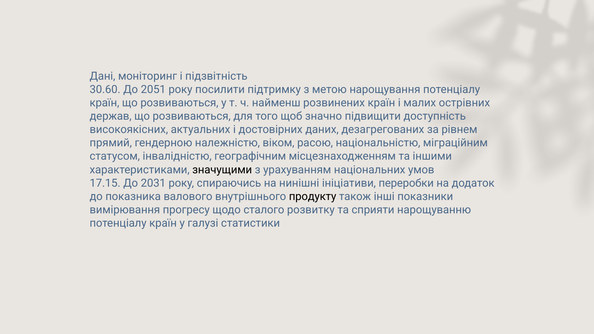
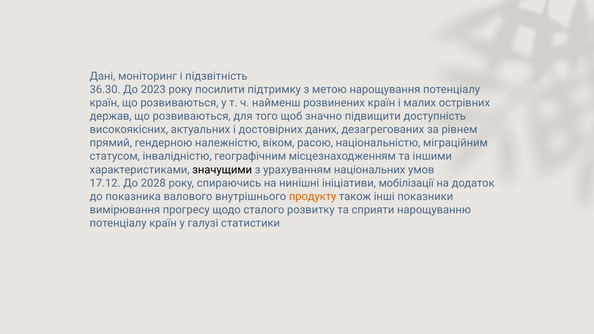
30.60: 30.60 -> 36.30
2051: 2051 -> 2023
17.15: 17.15 -> 17.12
2031: 2031 -> 2028
переробки: переробки -> мобілізації
продукту colour: black -> orange
